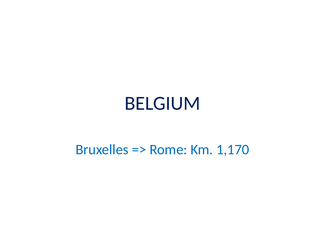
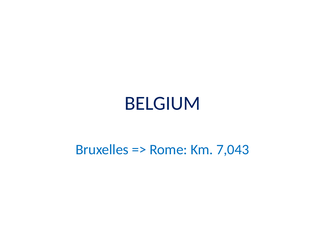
1,170: 1,170 -> 7,043
